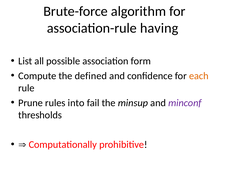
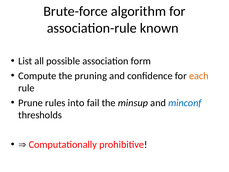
having: having -> known
defined: defined -> pruning
minconf colour: purple -> blue
